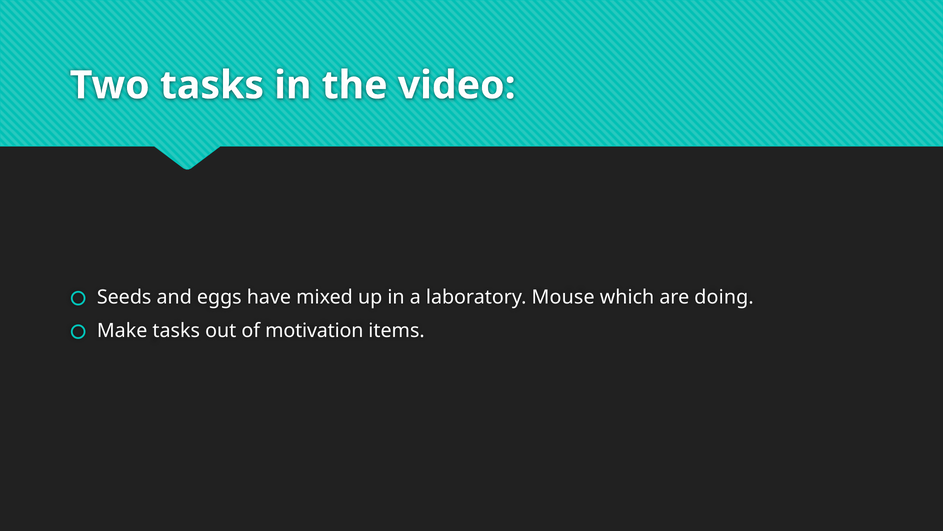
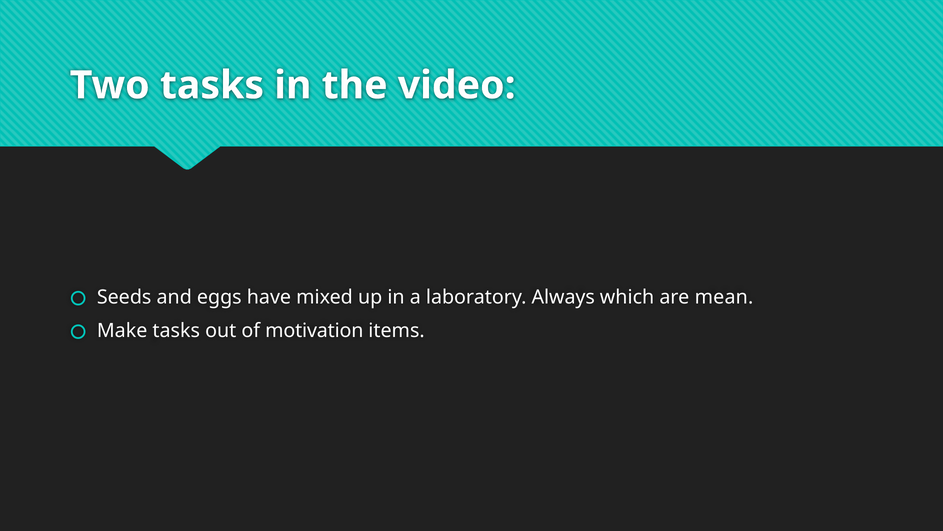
Mouse: Mouse -> Always
doing: doing -> mean
